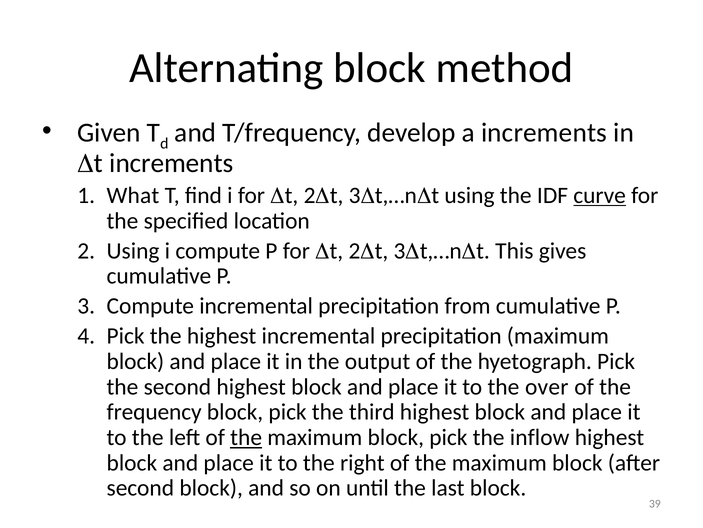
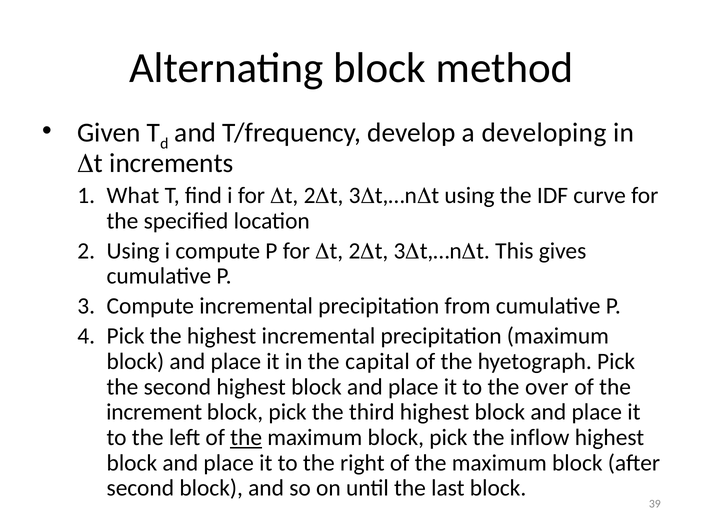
a increments: increments -> developing
curve underline: present -> none
output: output -> capital
frequency: frequency -> increment
